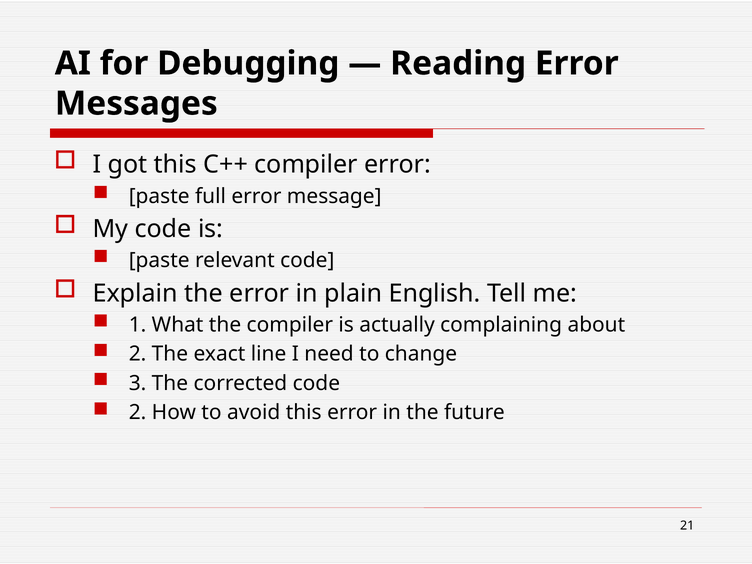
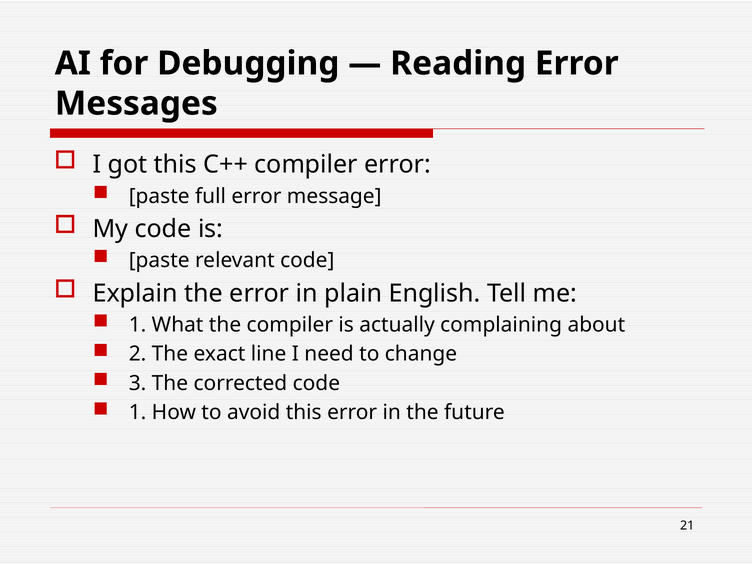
2 at (138, 413): 2 -> 1
